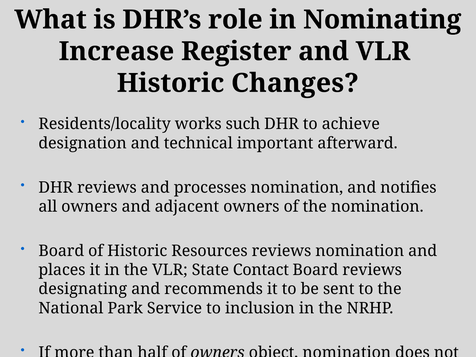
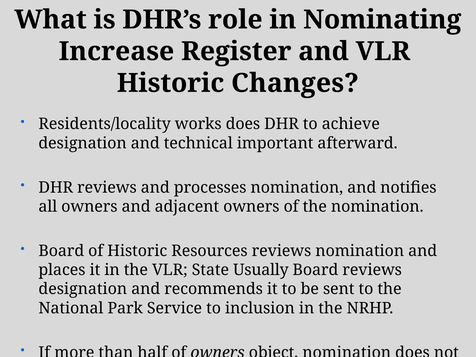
works such: such -> does
Contact: Contact -> Usually
designating at (83, 289): designating -> designation
